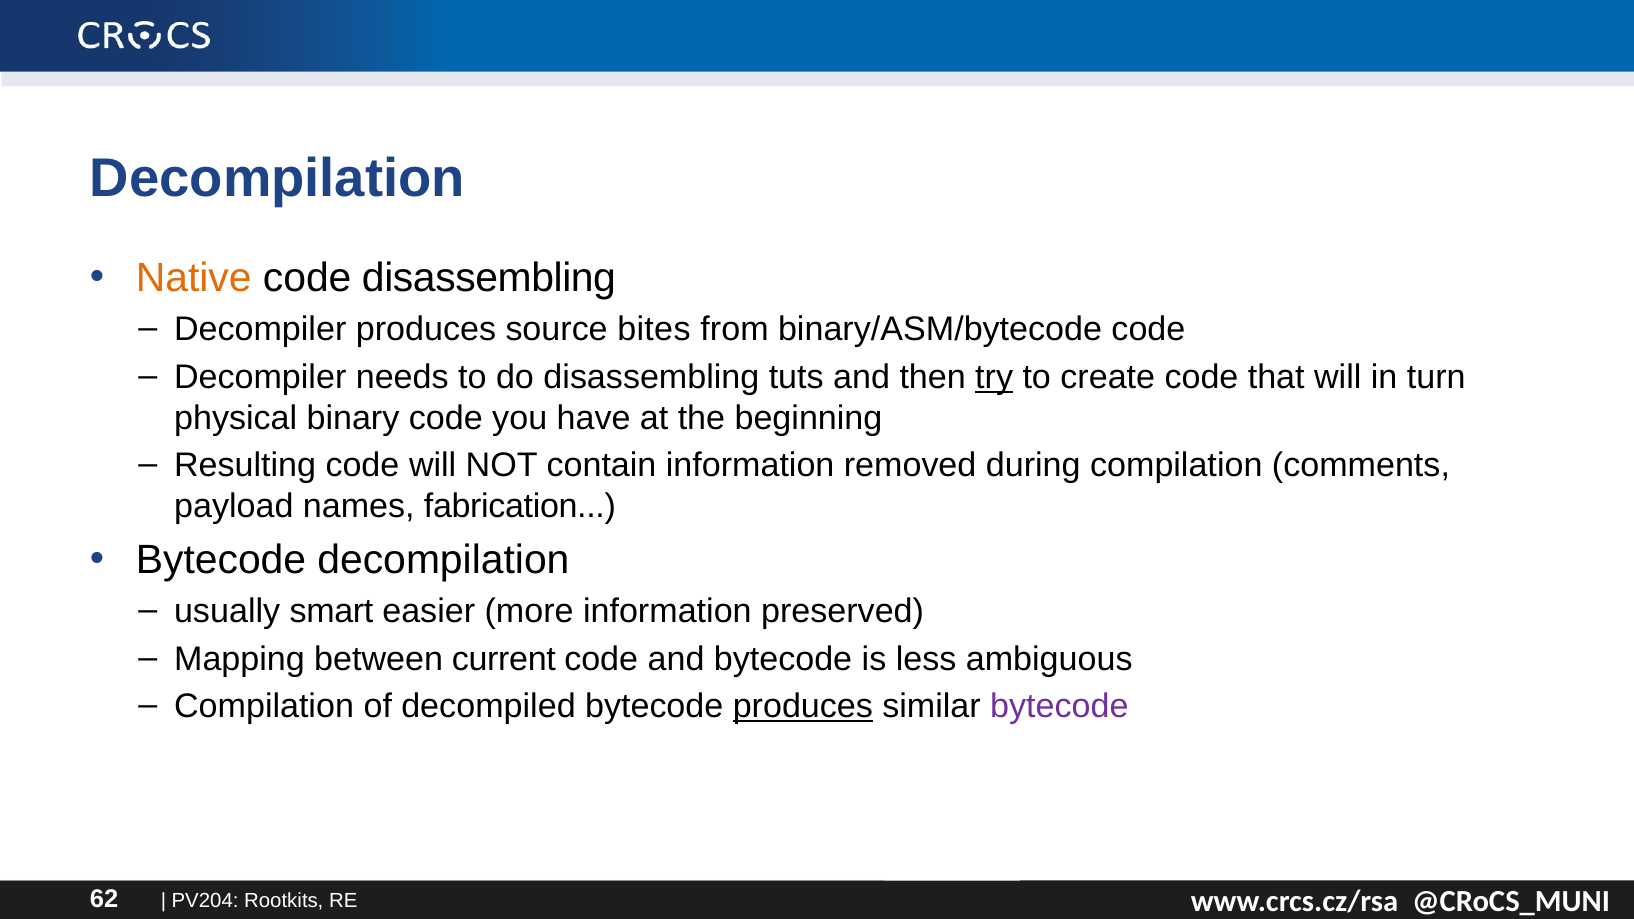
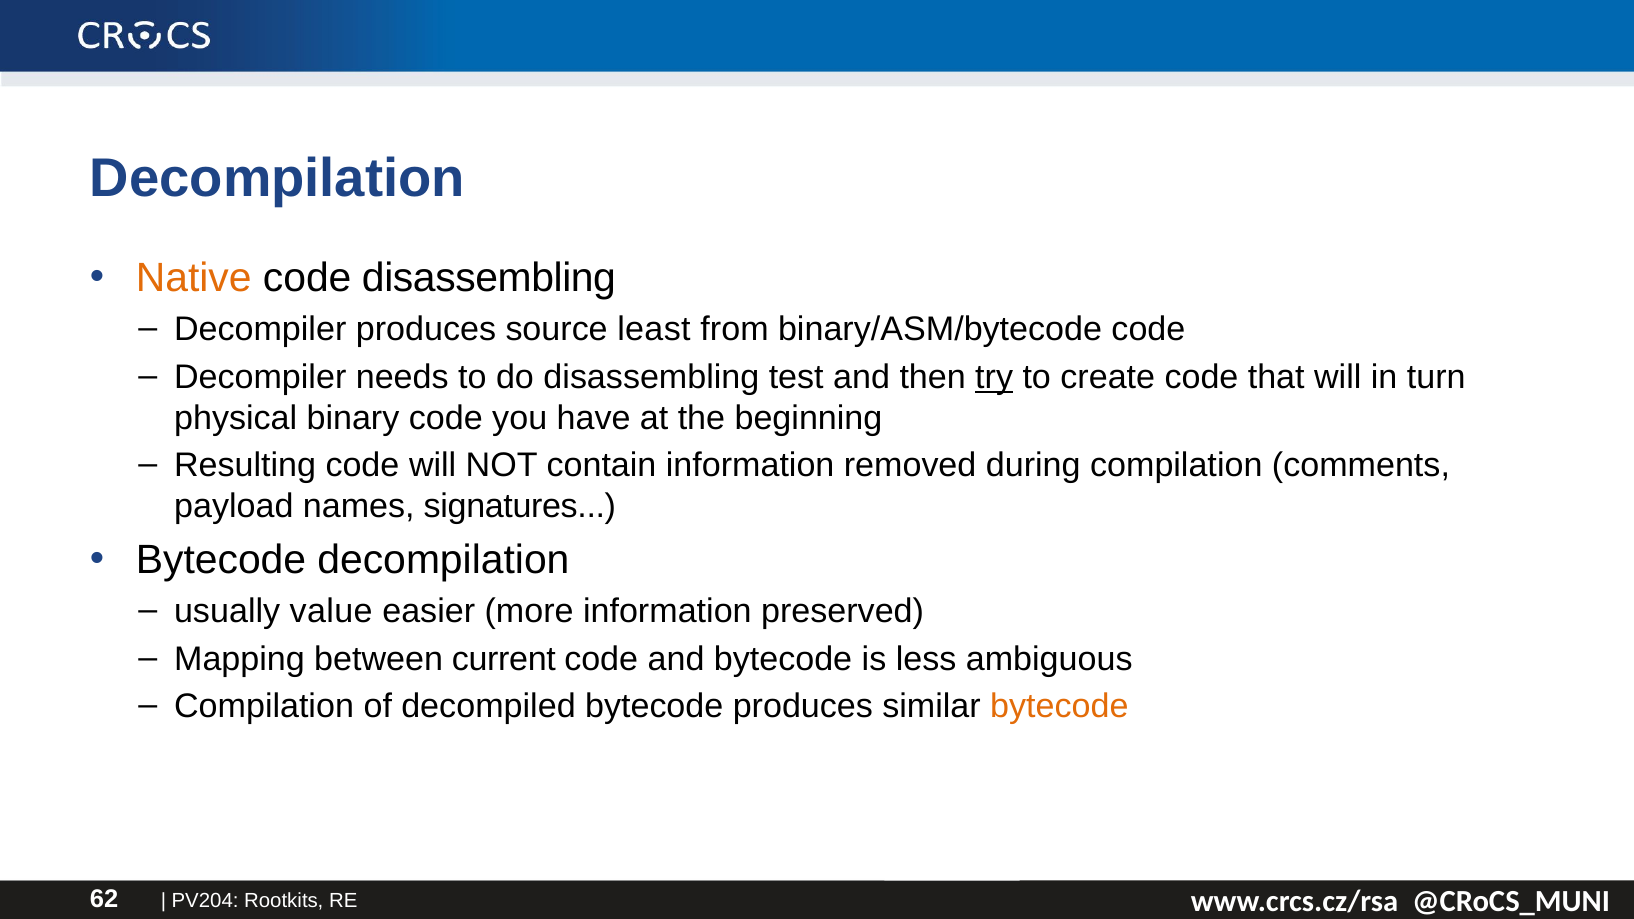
bites: bites -> least
tuts: tuts -> test
fabrication: fabrication -> signatures
smart: smart -> value
produces at (803, 707) underline: present -> none
bytecode at (1059, 707) colour: purple -> orange
